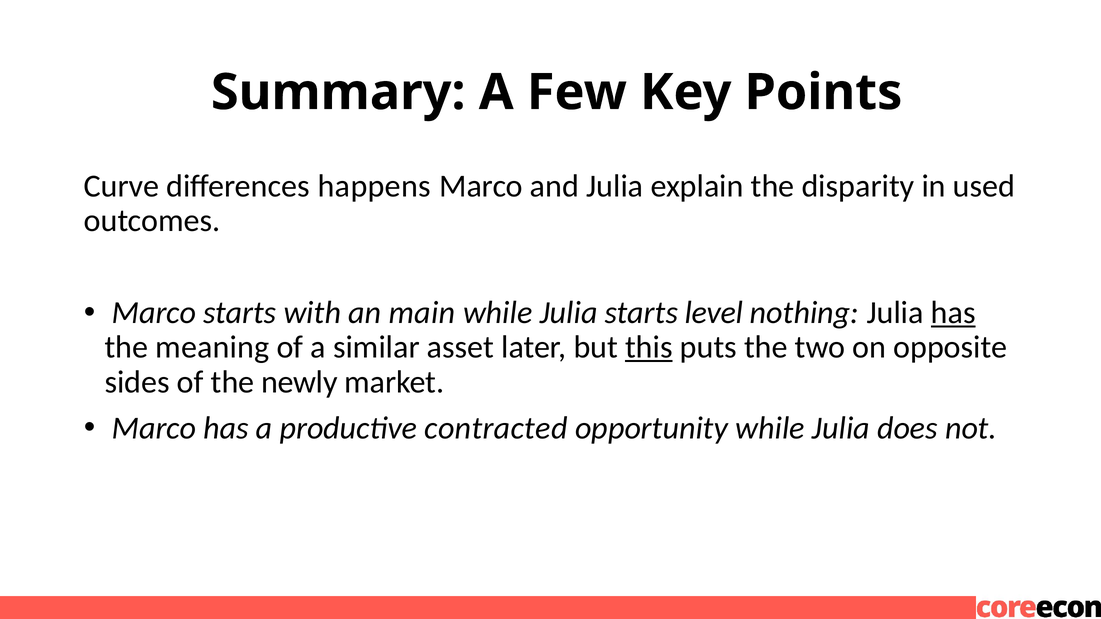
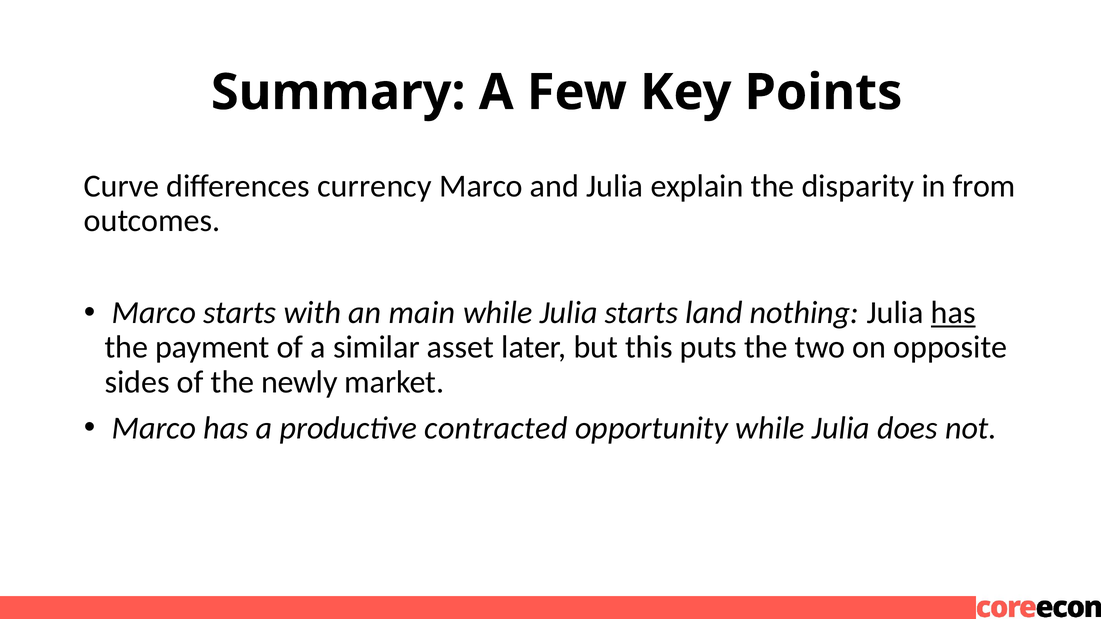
happens: happens -> currency
used: used -> from
level: level -> land
meaning: meaning -> payment
this underline: present -> none
